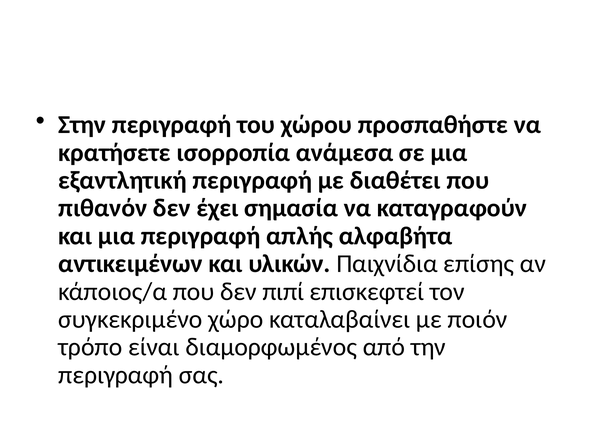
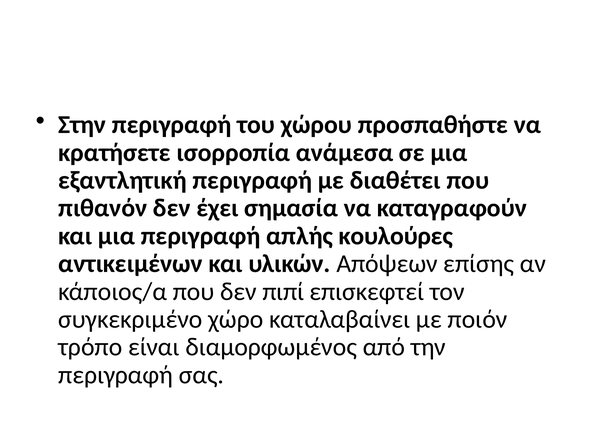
αλφαβήτα: αλφαβήτα -> κουλούρες
Παιχνίδια: Παιχνίδια -> Απόψεων
